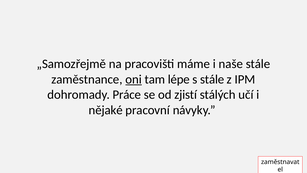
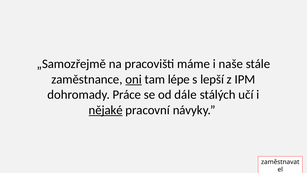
s stále: stále -> lepší
zjistí: zjistí -> dále
nějaké underline: none -> present
